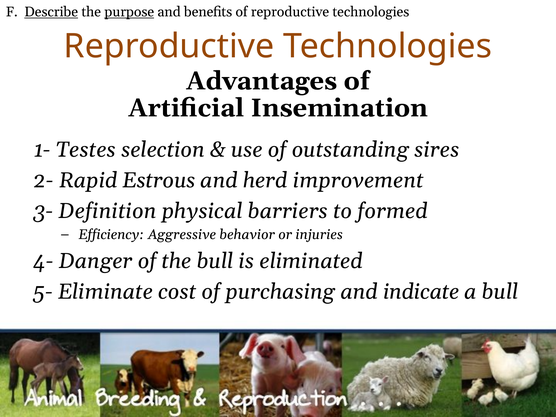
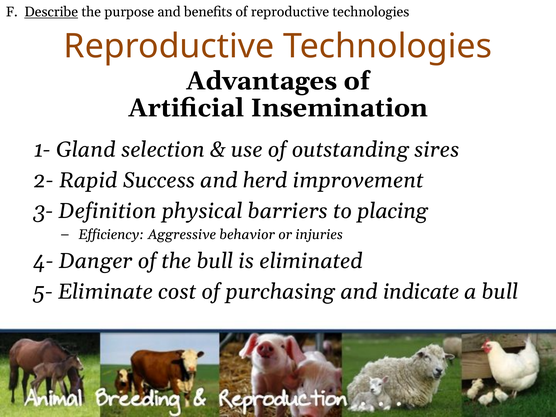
purpose underline: present -> none
Testes: Testes -> Gland
Estrous: Estrous -> Success
formed: formed -> placing
